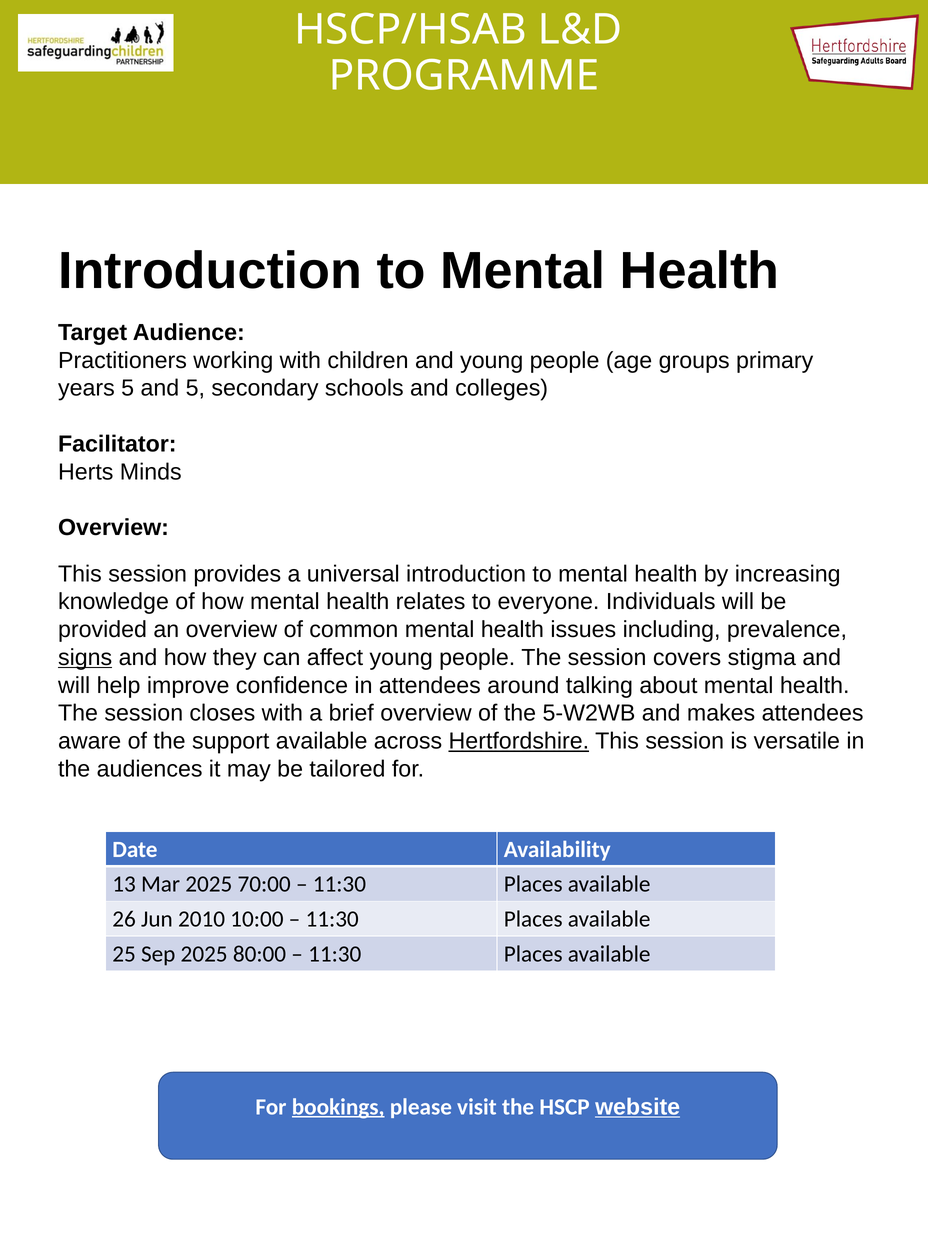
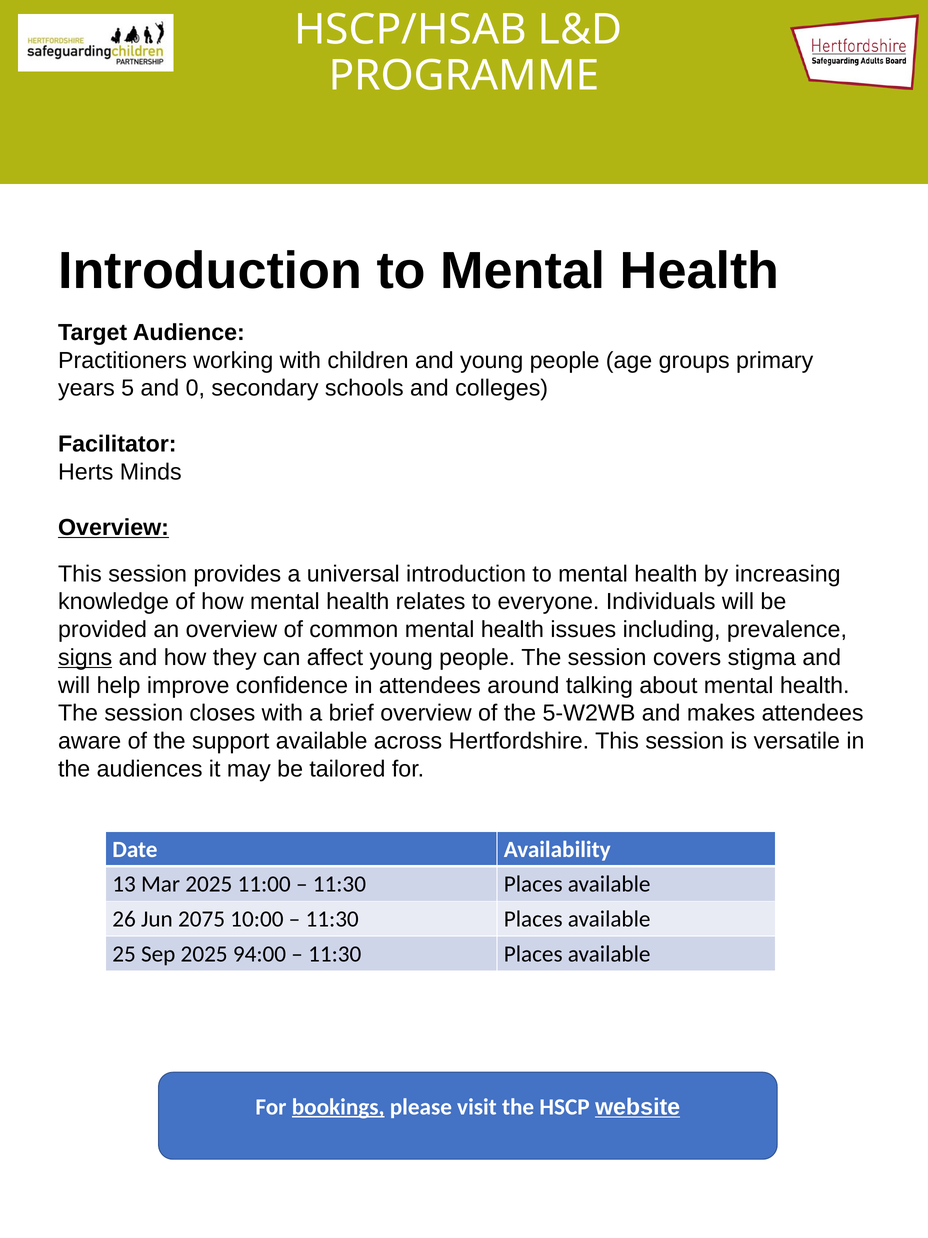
and 5: 5 -> 0
Overview at (114, 527) underline: none -> present
Hertfordshire underline: present -> none
70:00: 70:00 -> 11:00
2010: 2010 -> 2075
80:00: 80:00 -> 94:00
